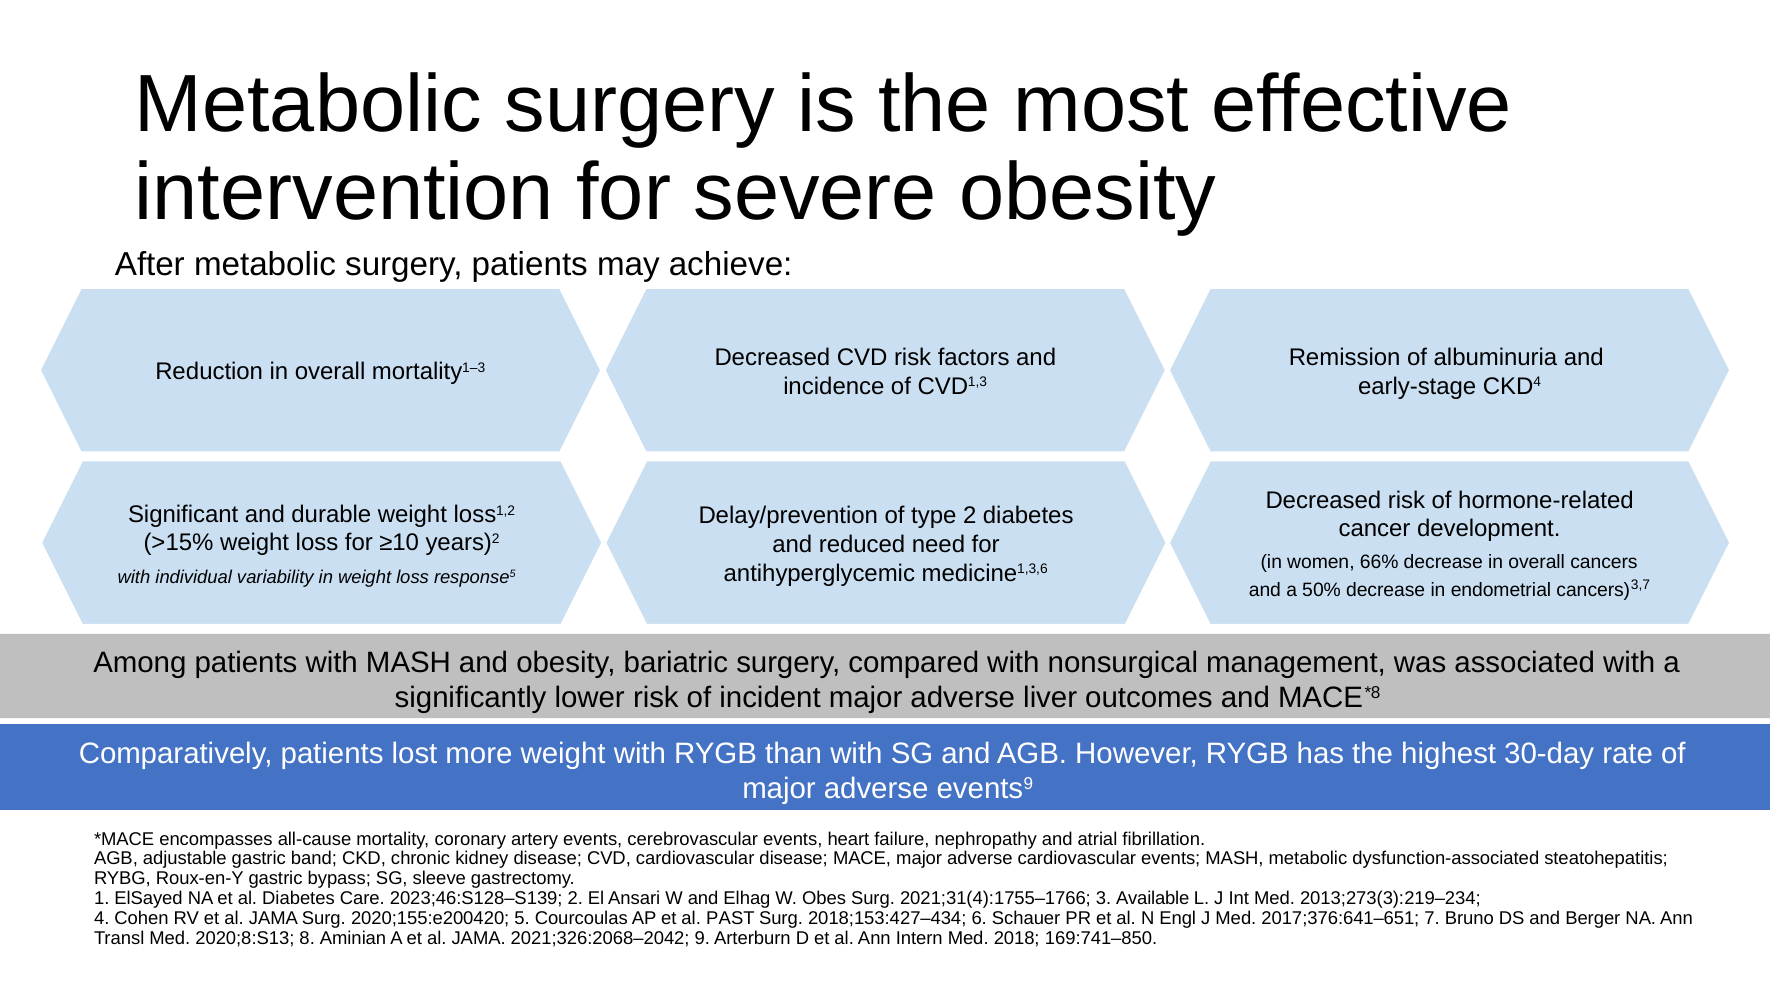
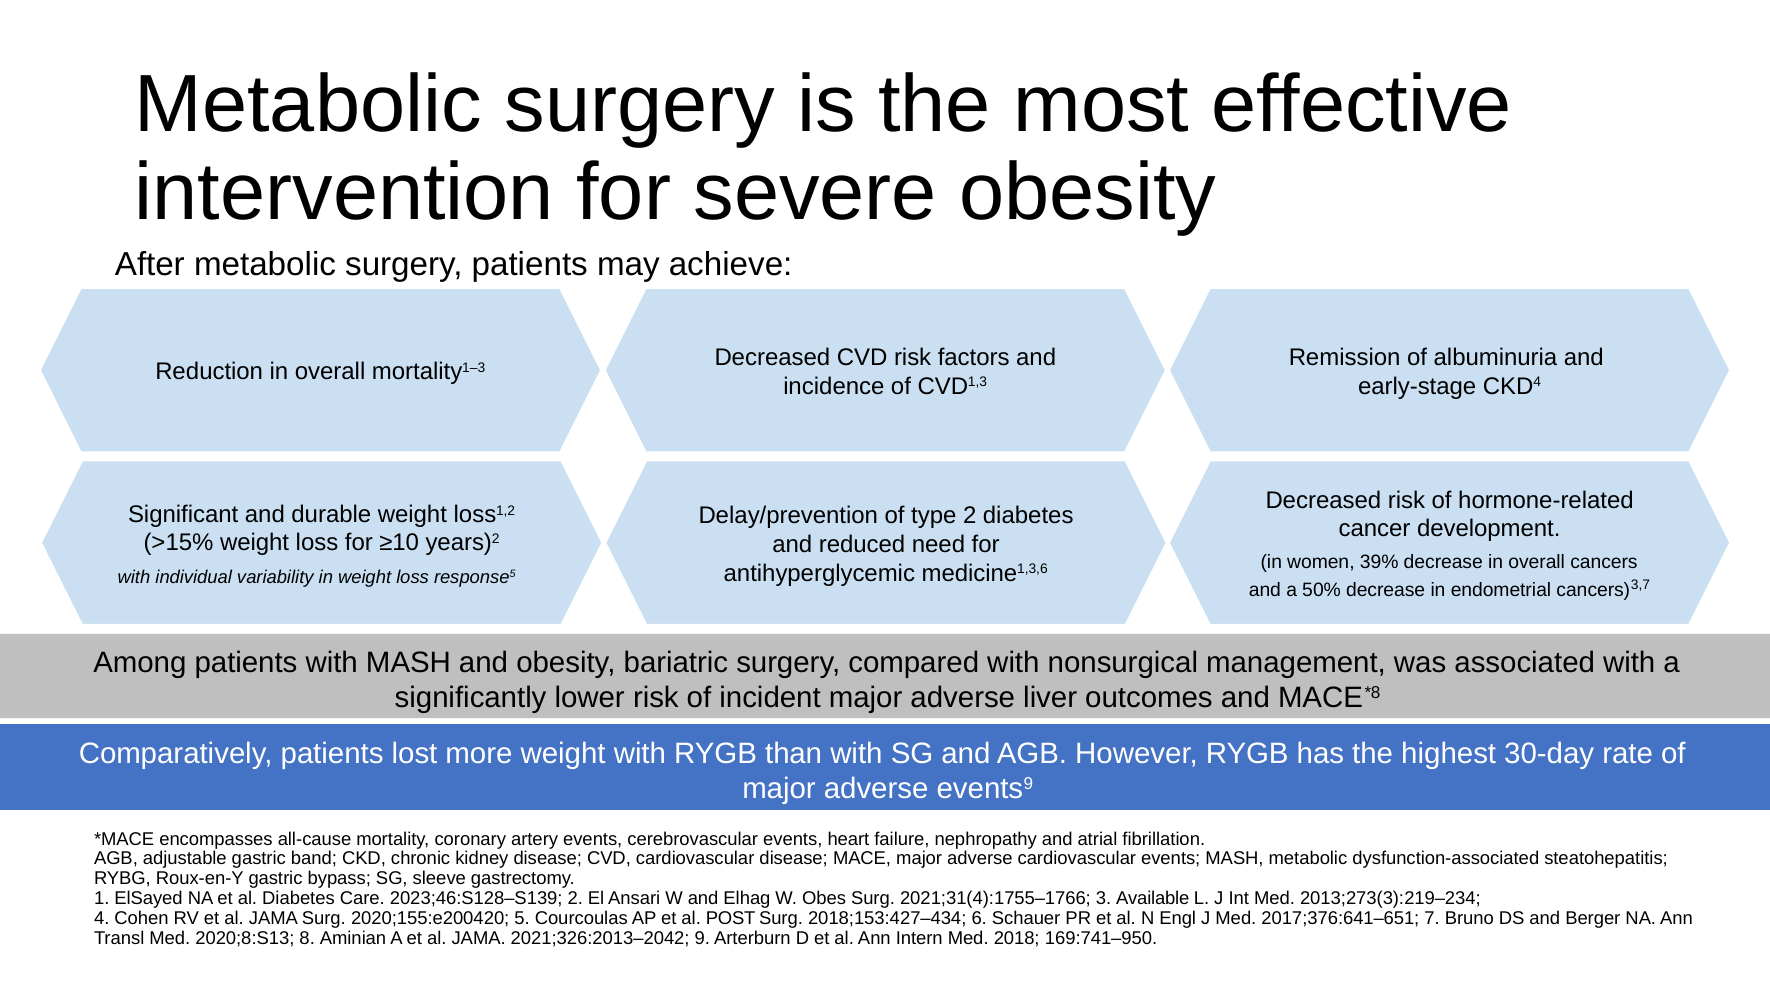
66%: 66% -> 39%
PAST: PAST -> POST
2021;326:2068–2042: 2021;326:2068–2042 -> 2021;326:2013–2042
169:741–850: 169:741–850 -> 169:741–950
